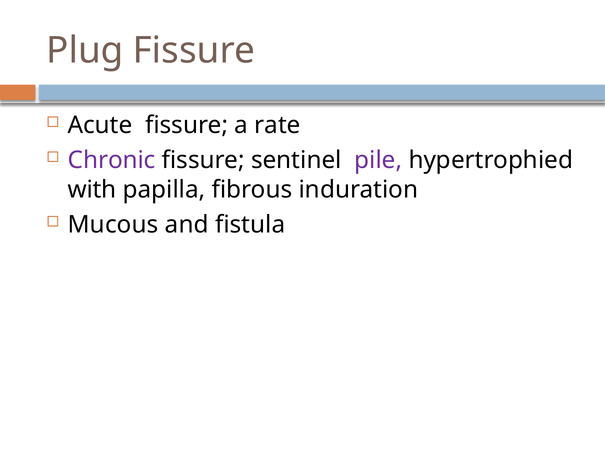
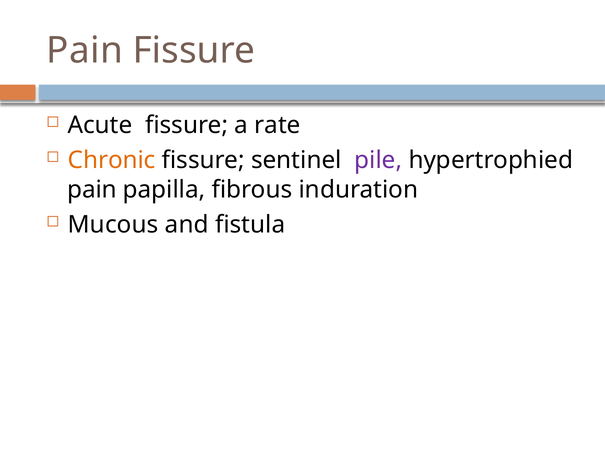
Plug at (85, 50): Plug -> Pain
Chronic colour: purple -> orange
with at (92, 190): with -> pain
